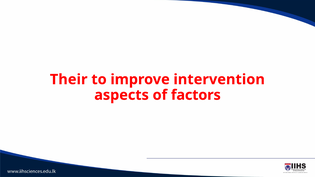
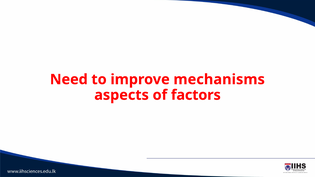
Their: Their -> Need
intervention: intervention -> mechanisms
